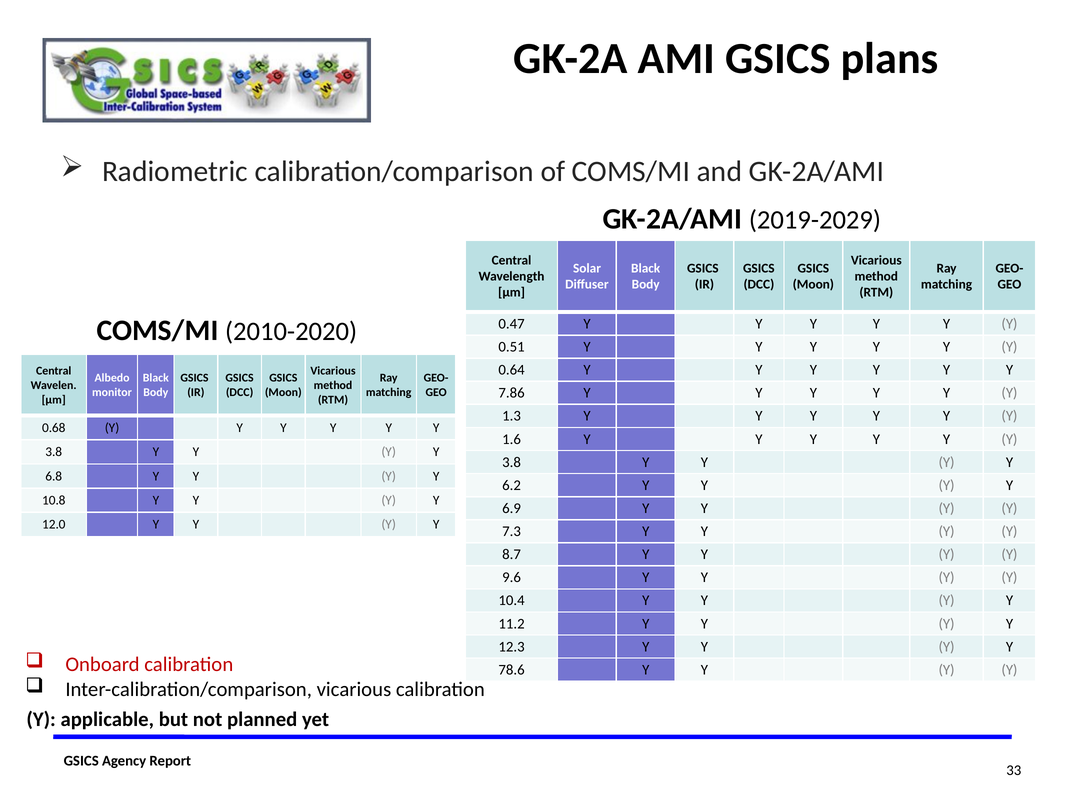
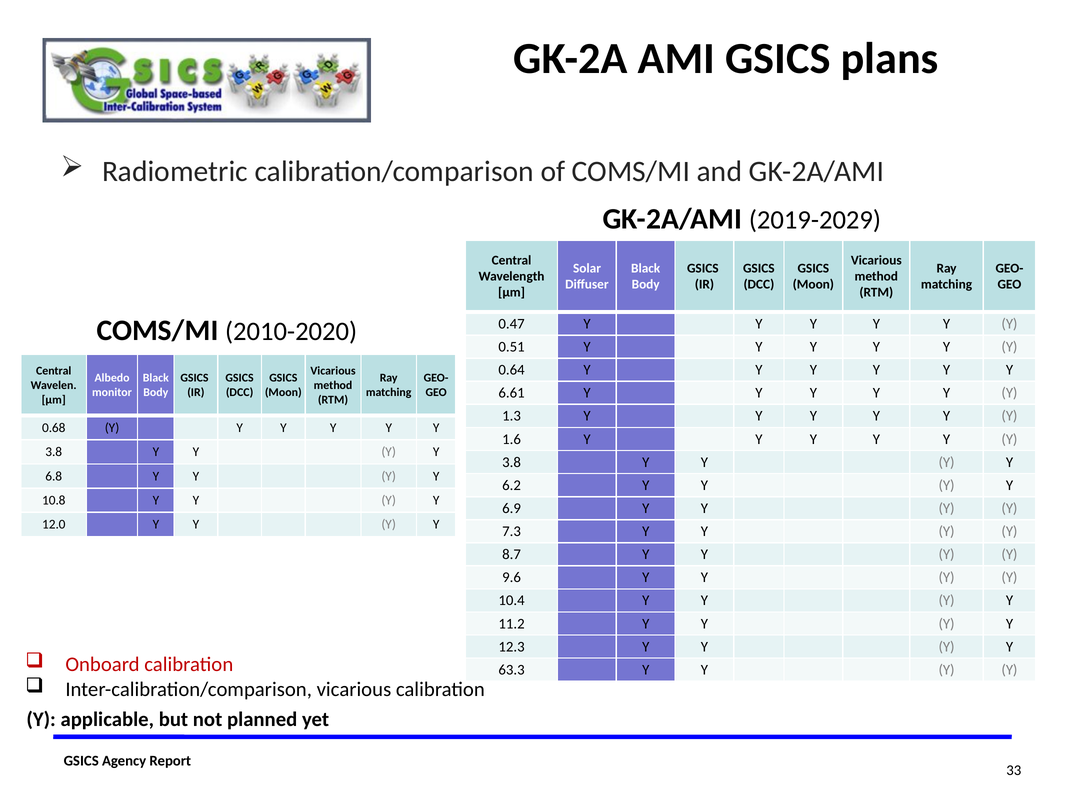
7.86: 7.86 -> 6.61
78.6: 78.6 -> 63.3
